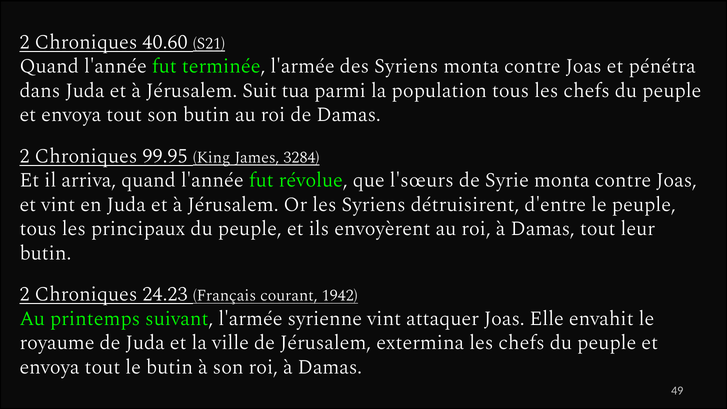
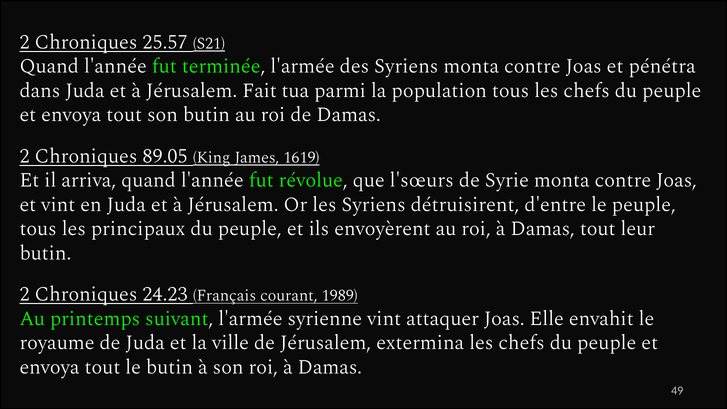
40.60: 40.60 -> 25.57
Suit: Suit -> Fait
99.95: 99.95 -> 89.05
3284: 3284 -> 1619
1942: 1942 -> 1989
